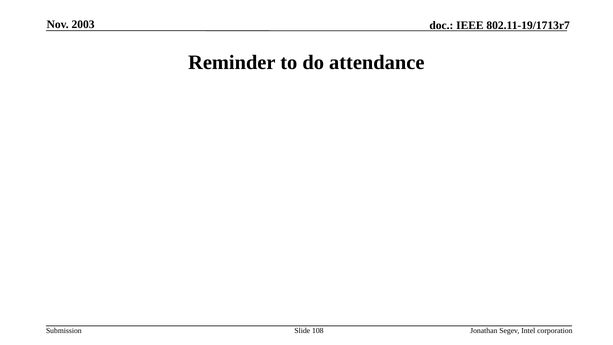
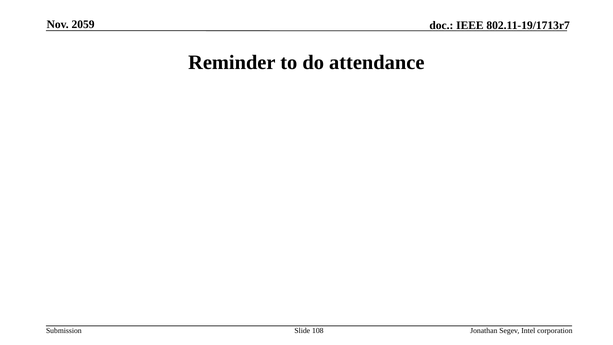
2003: 2003 -> 2059
